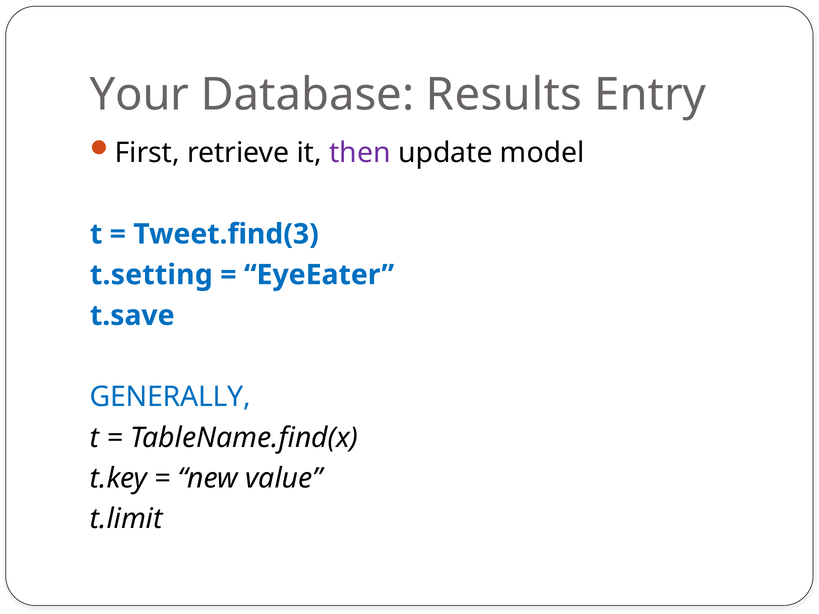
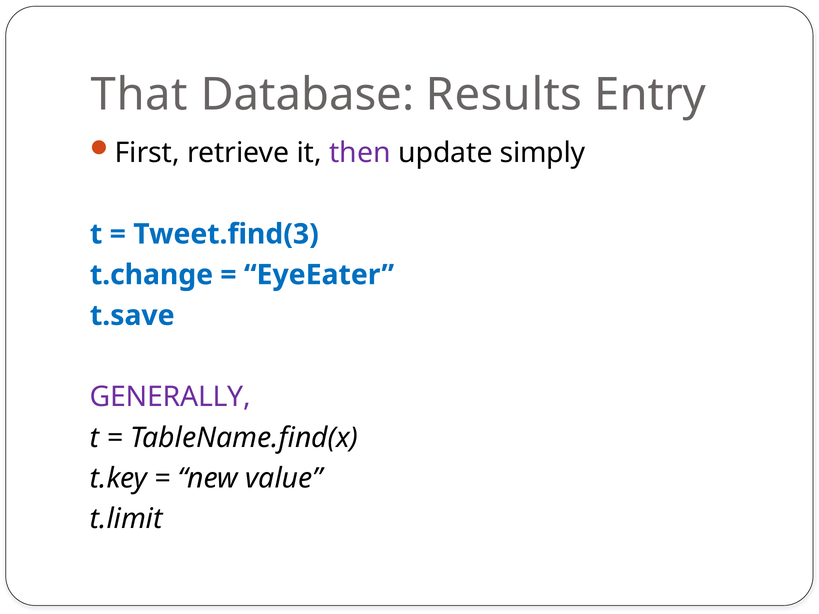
Your: Your -> That
model: model -> simply
t.setting: t.setting -> t.change
GENERALLY colour: blue -> purple
